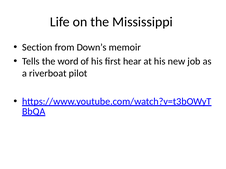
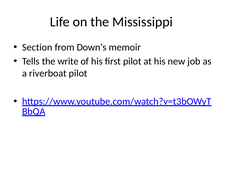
word: word -> write
first hear: hear -> pilot
